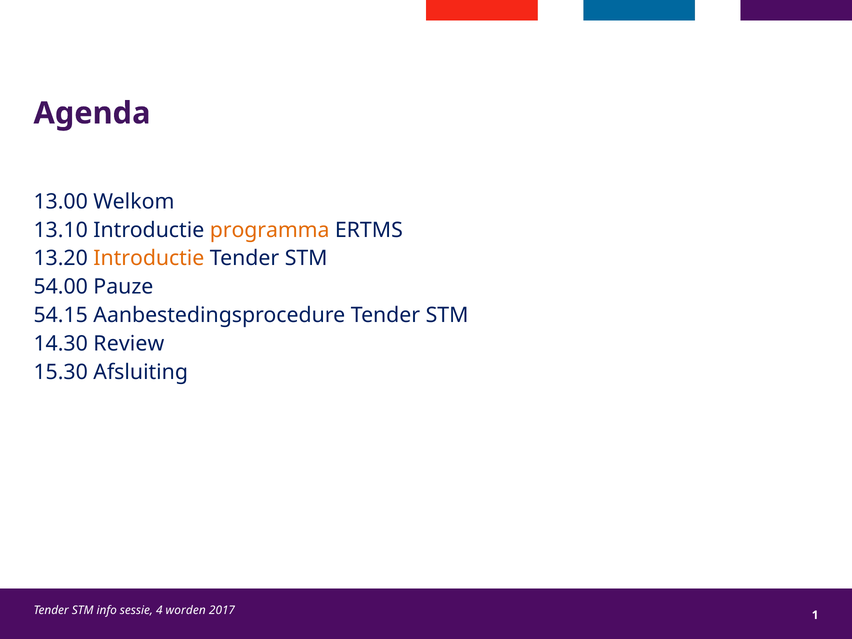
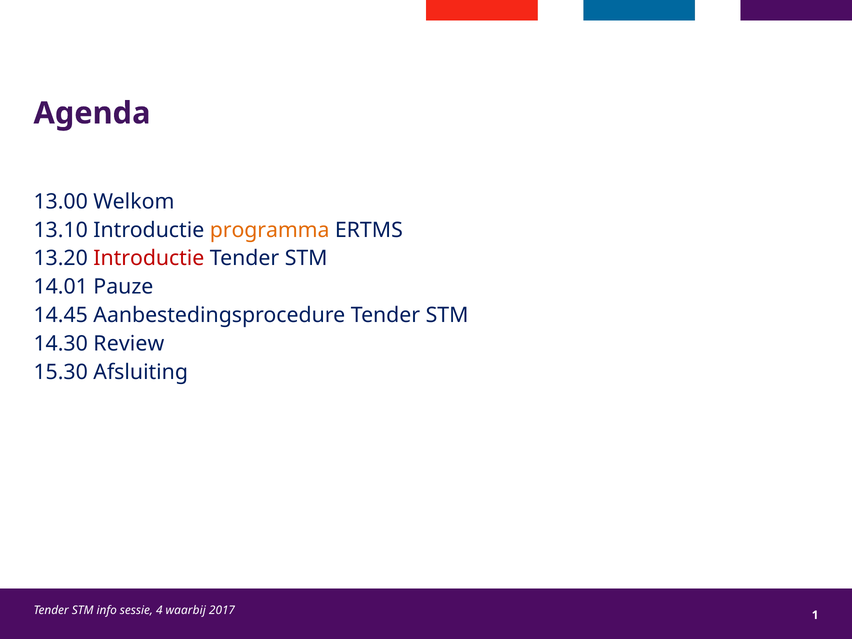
Introductie at (149, 258) colour: orange -> red
54.00: 54.00 -> 14.01
54.15: 54.15 -> 14.45
worden: worden -> waarbij
